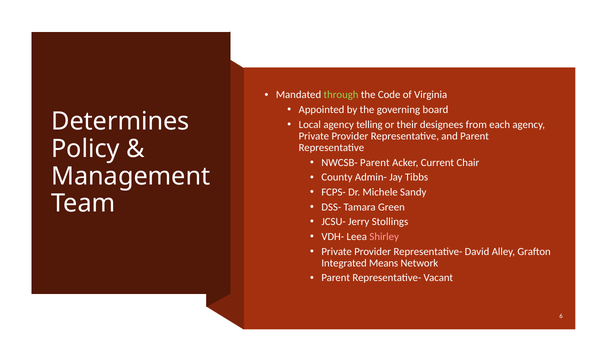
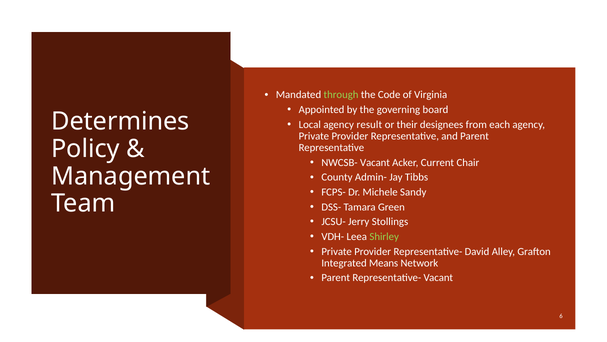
telling: telling -> result
NWCSB- Parent: Parent -> Vacant
Shirley colour: pink -> light green
